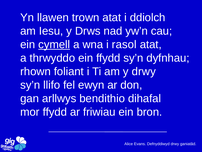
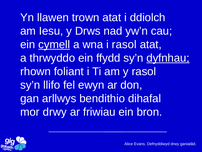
dyfnhau underline: none -> present
y drwy: drwy -> rasol
mor ffydd: ffydd -> drwy
